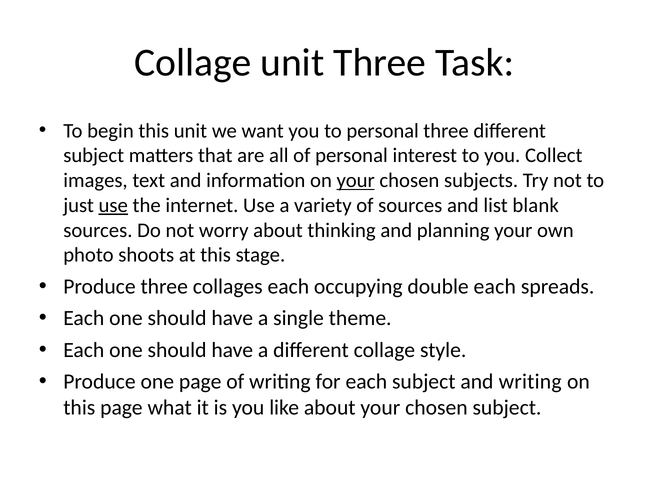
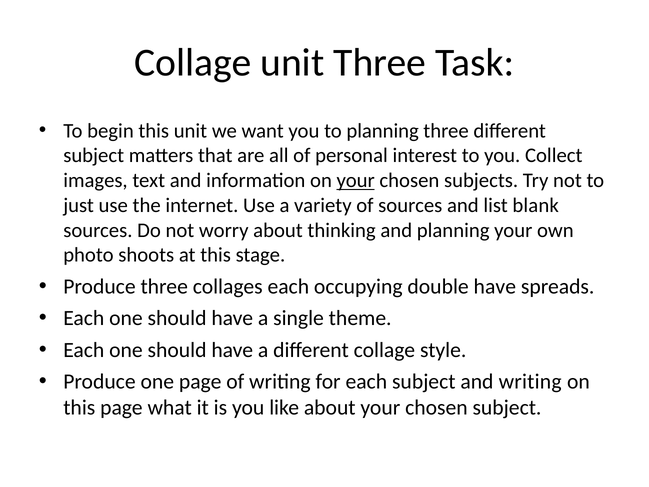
to personal: personal -> planning
use at (113, 205) underline: present -> none
double each: each -> have
